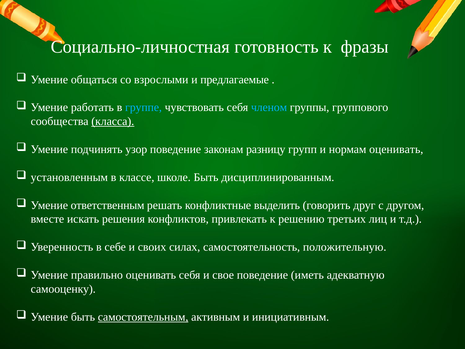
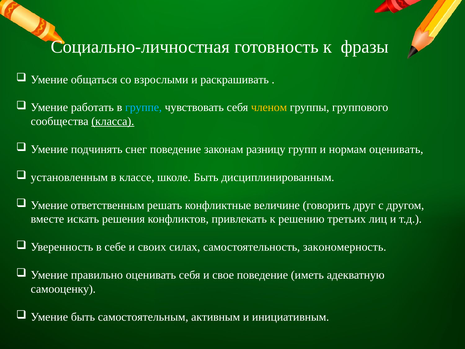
предлагаемые: предлагаемые -> раскрашивать
членом colour: light blue -> yellow
узор: узор -> снег
выделить: выделить -> величине
положительную: положительную -> закономерность
самостоятельным underline: present -> none
